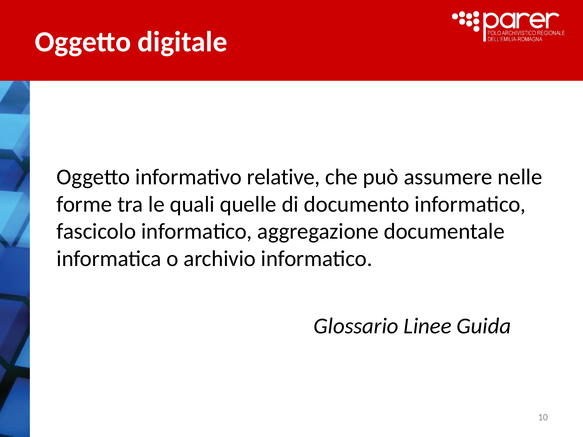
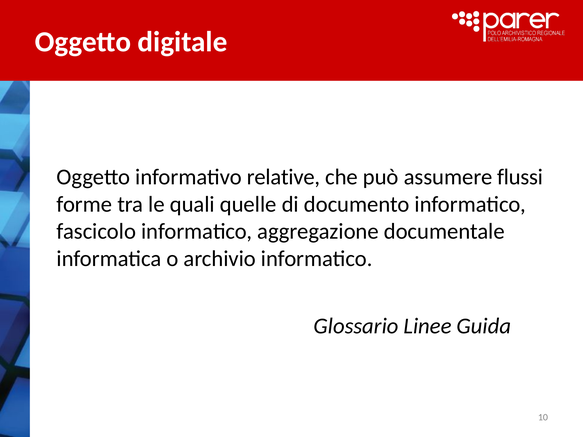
nelle: nelle -> flussi
